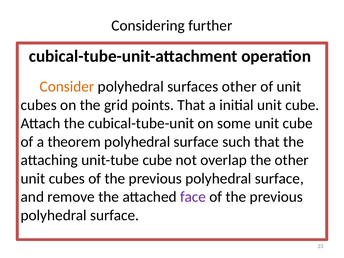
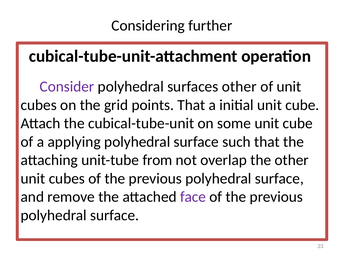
Consider colour: orange -> purple
theorem: theorem -> applying
unit-tube cube: cube -> from
